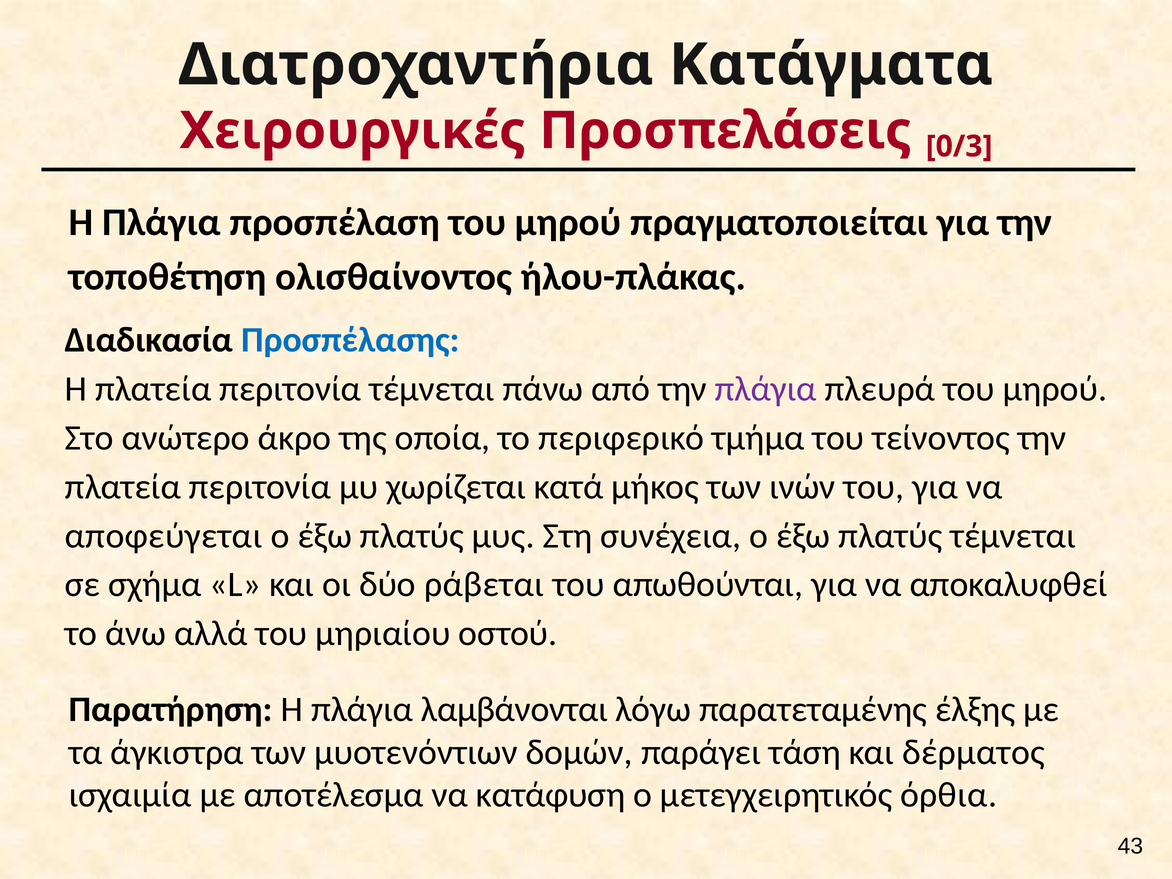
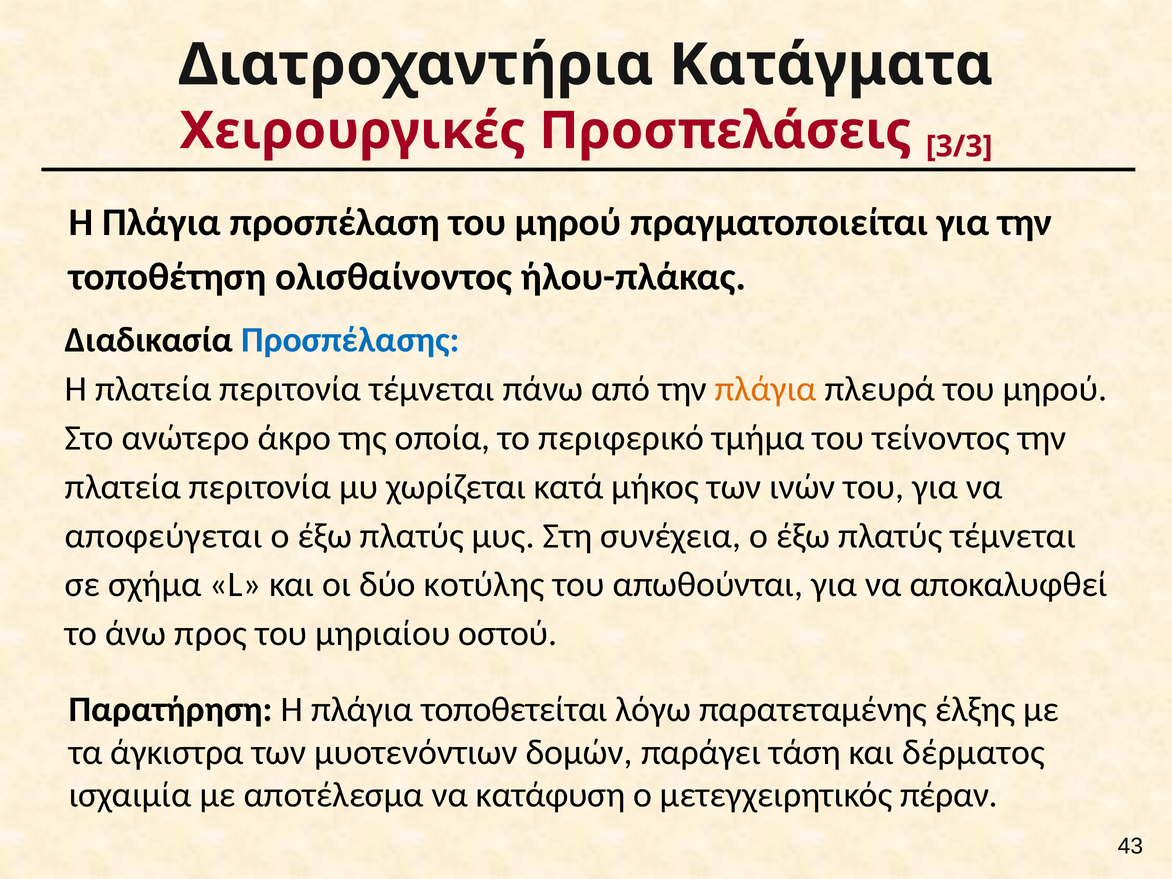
0/3: 0/3 -> 3/3
πλάγια at (766, 389) colour: purple -> orange
ράβεται: ράβεται -> κοτύλης
αλλά: αλλά -> προς
λαμβάνονται: λαμβάνονται -> τοποθετείται
όρθια: όρθια -> πέραν
